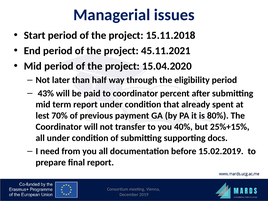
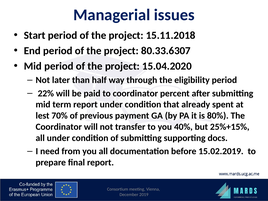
45.11.2021: 45.11.2021 -> 80.33.6307
43%: 43% -> 22%
